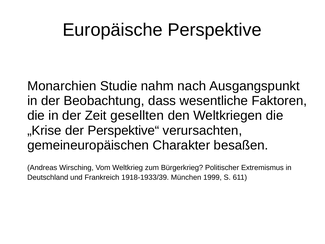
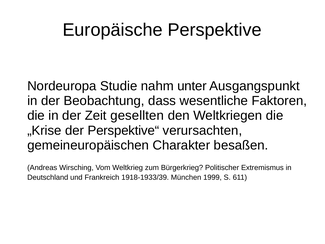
Monarchien: Monarchien -> Nordeuropa
nach: nach -> unter
